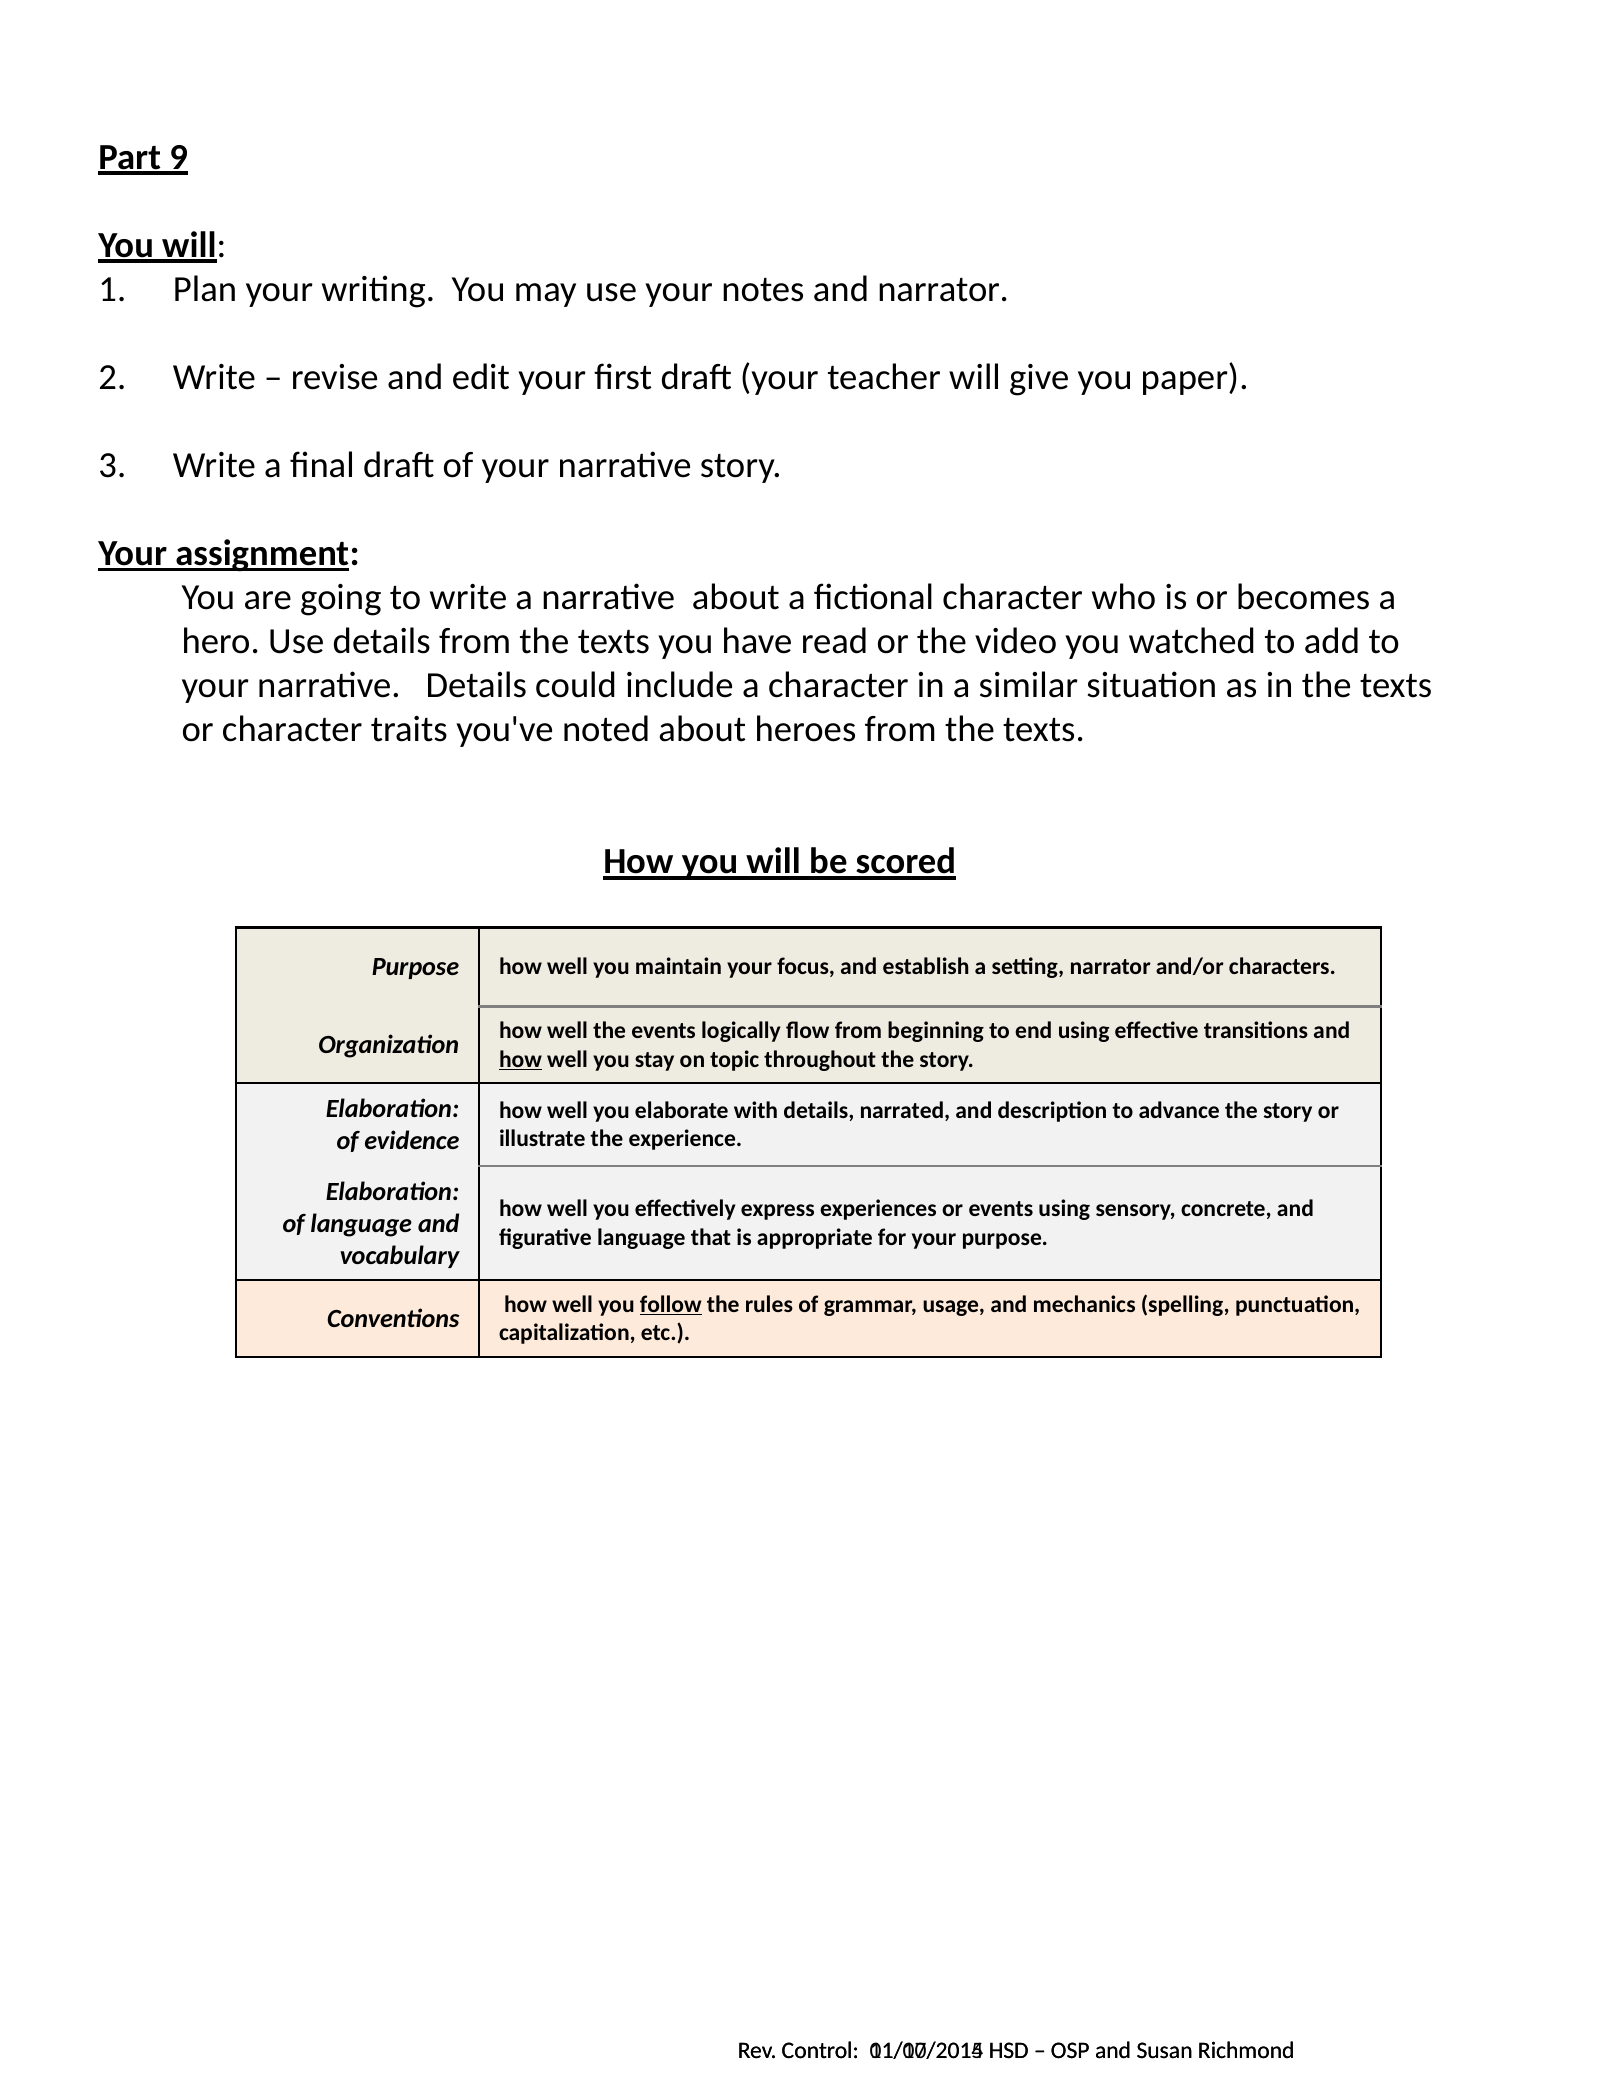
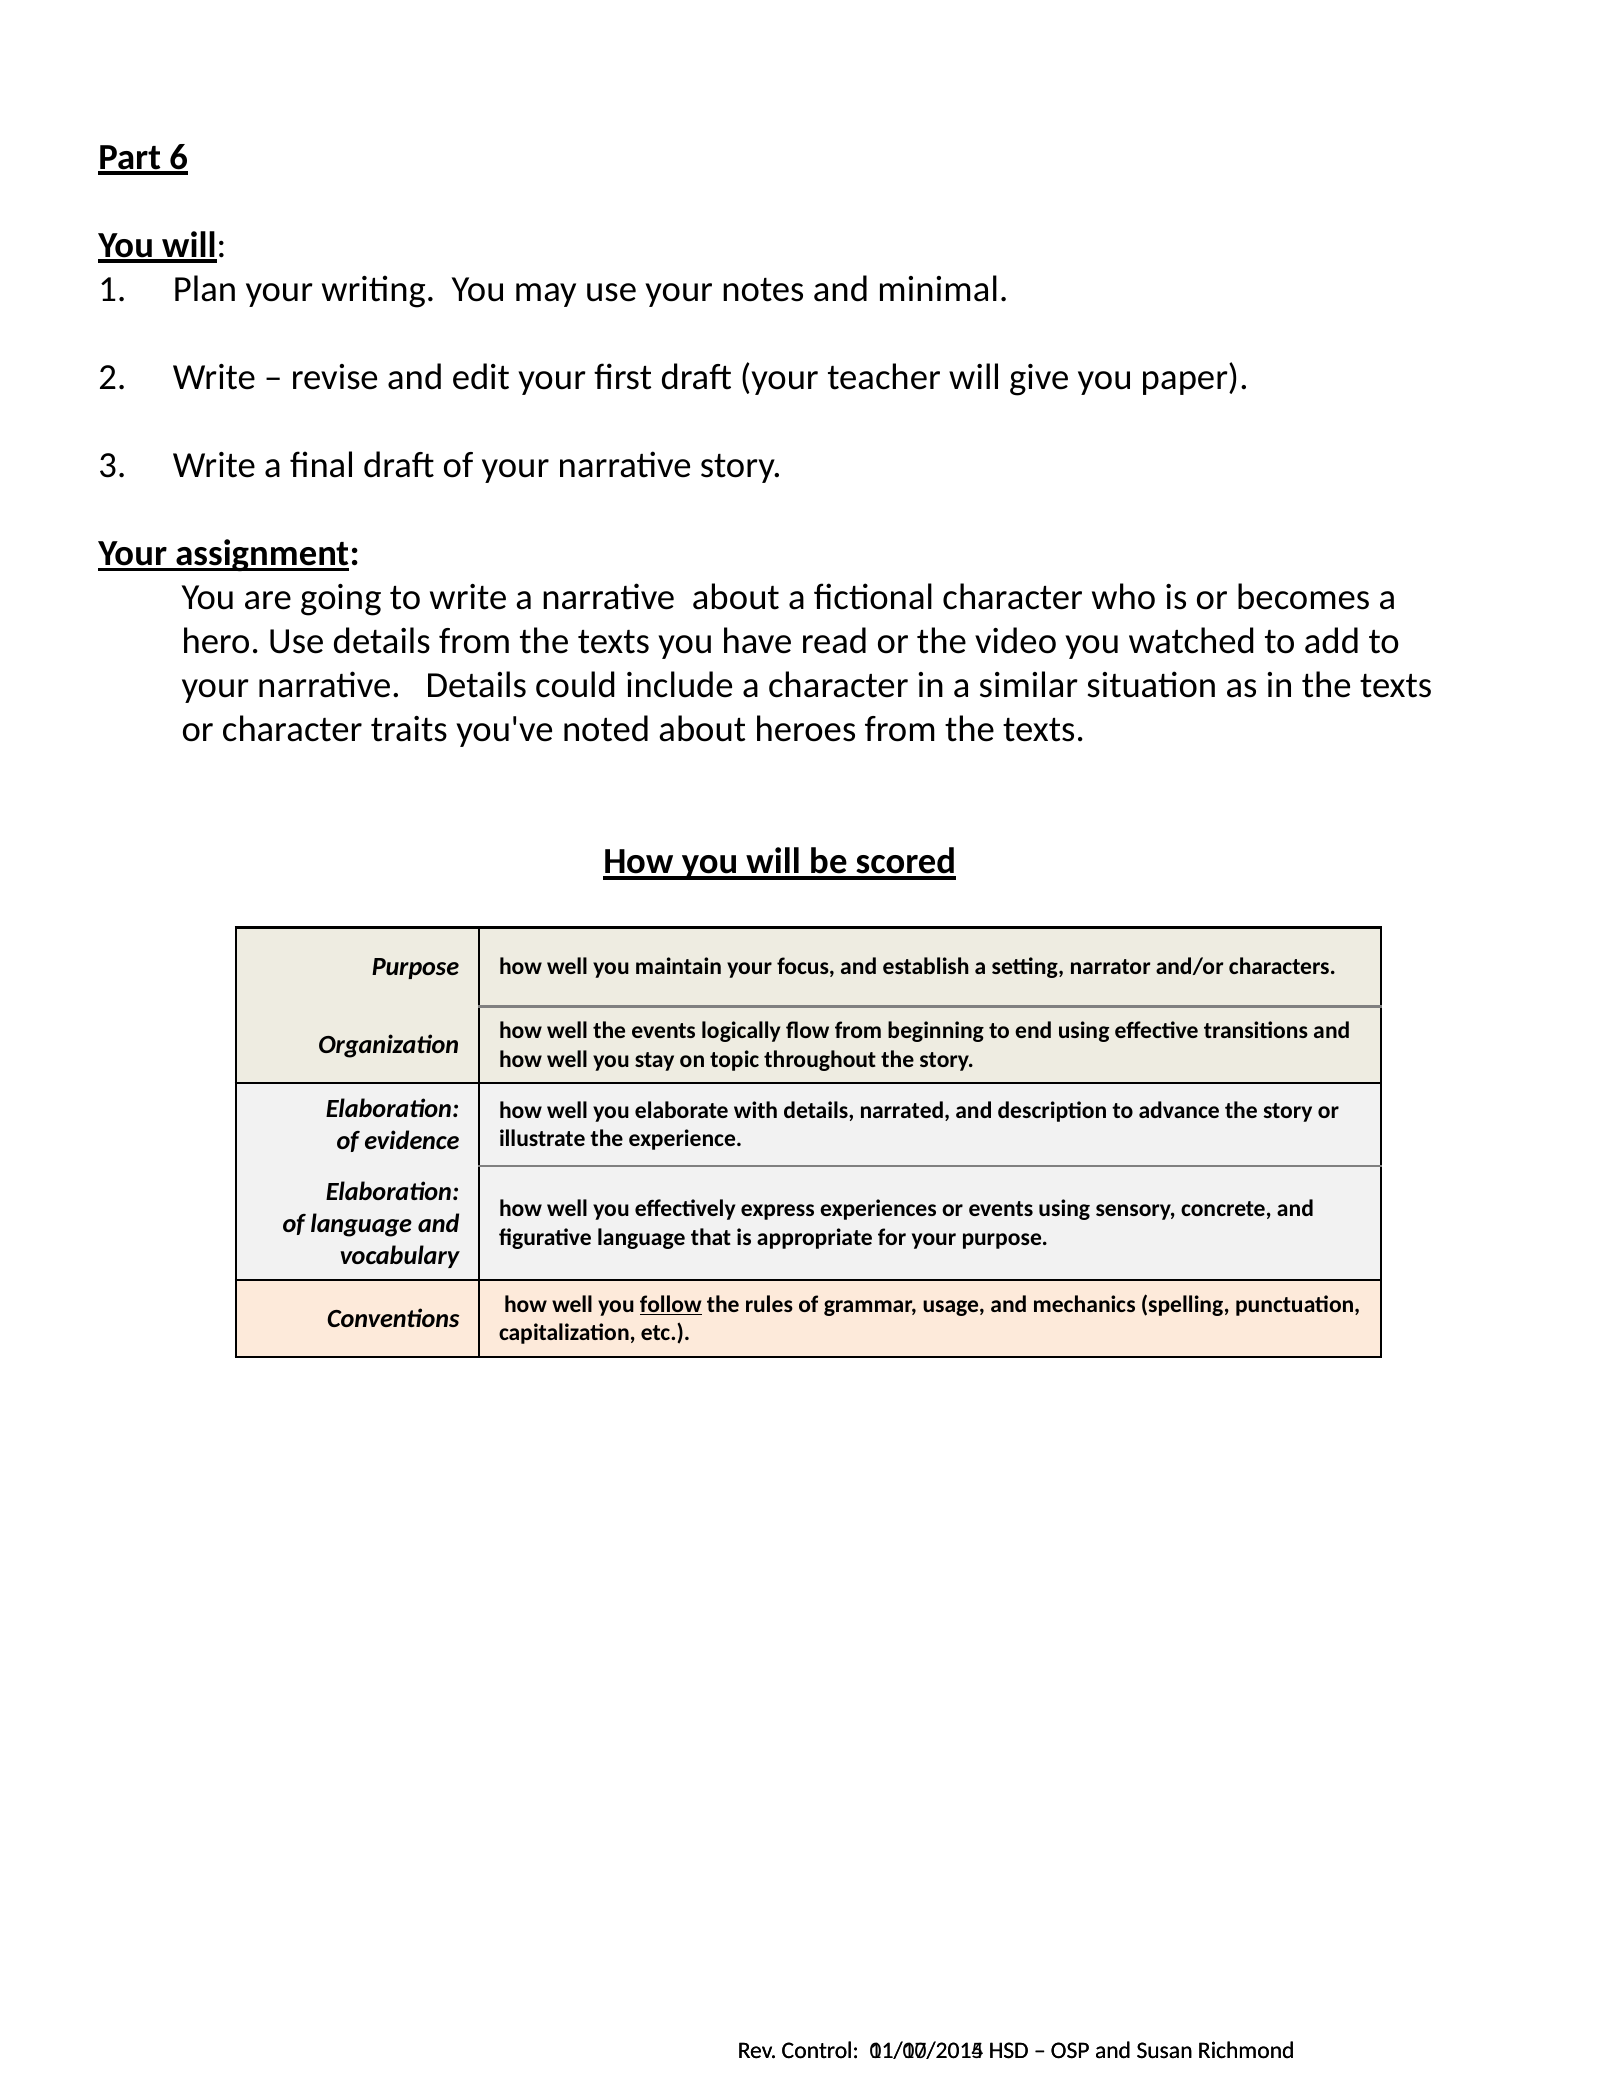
9: 9 -> 6
and narrator: narrator -> minimal
how at (521, 1059) underline: present -> none
